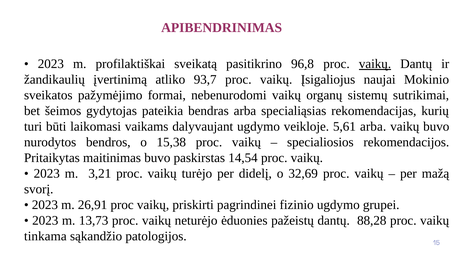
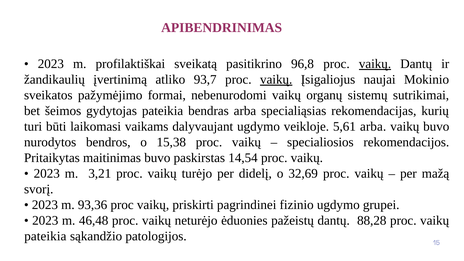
vaikų at (276, 80) underline: none -> present
26,91: 26,91 -> 93,36
13,73: 13,73 -> 46,48
tinkama at (45, 236): tinkama -> pateikia
